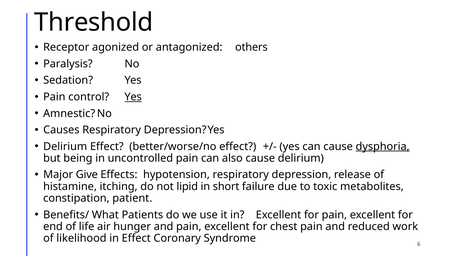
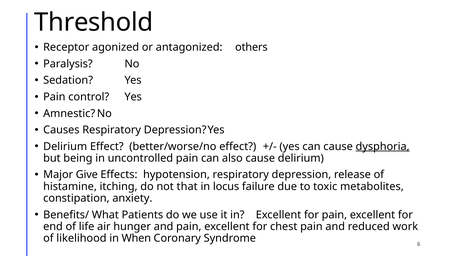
Yes at (133, 97) underline: present -> none
lipid: lipid -> that
short: short -> locus
patient: patient -> anxiety
in Effect: Effect -> When
